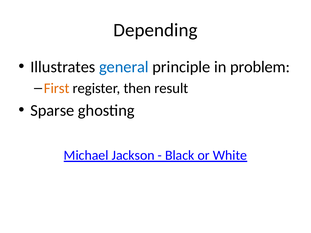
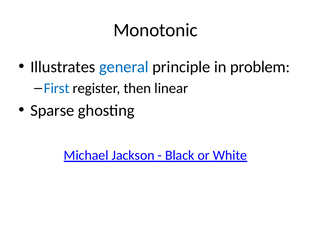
Depending: Depending -> Monotonic
First colour: orange -> blue
result: result -> linear
